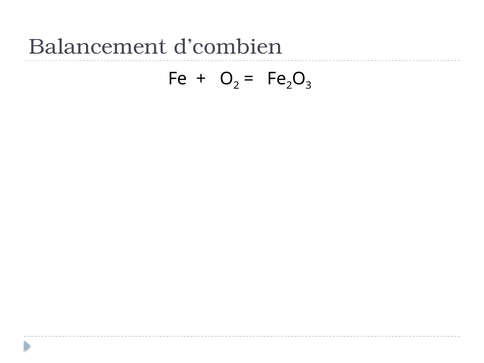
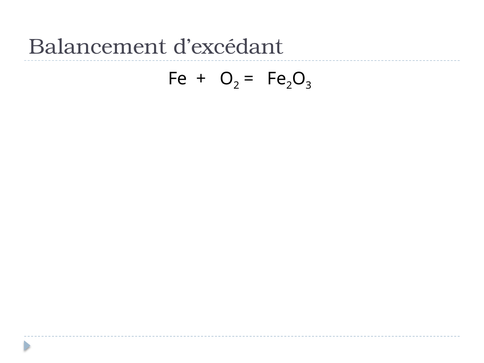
d’combien: d’combien -> d’excédant
